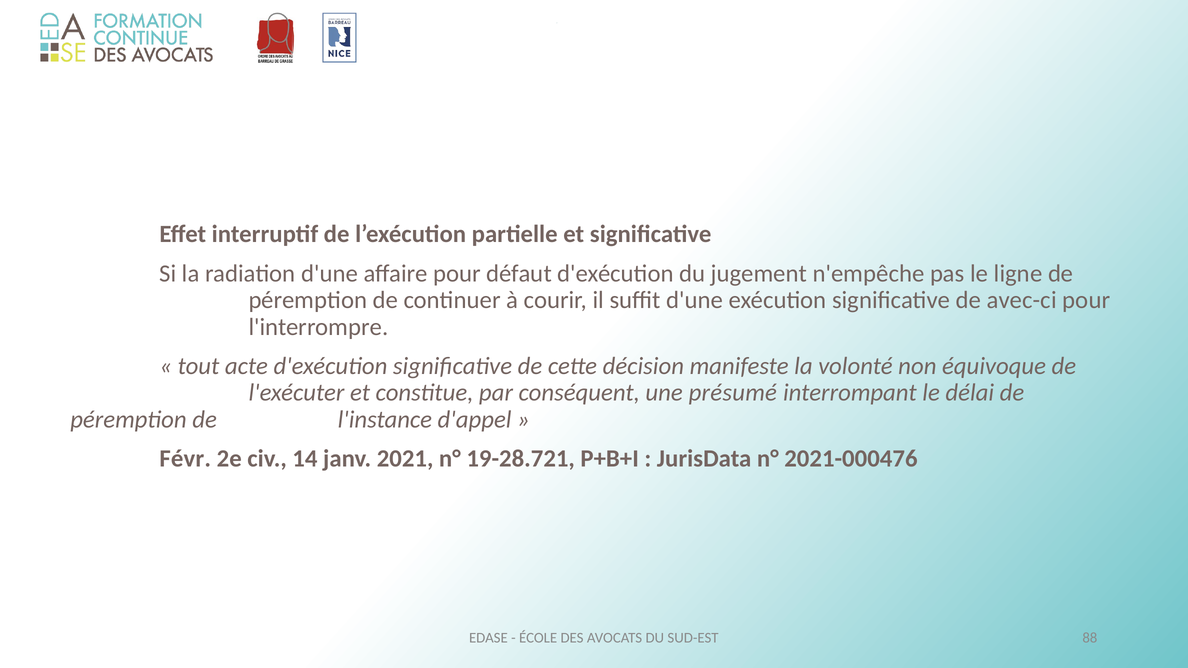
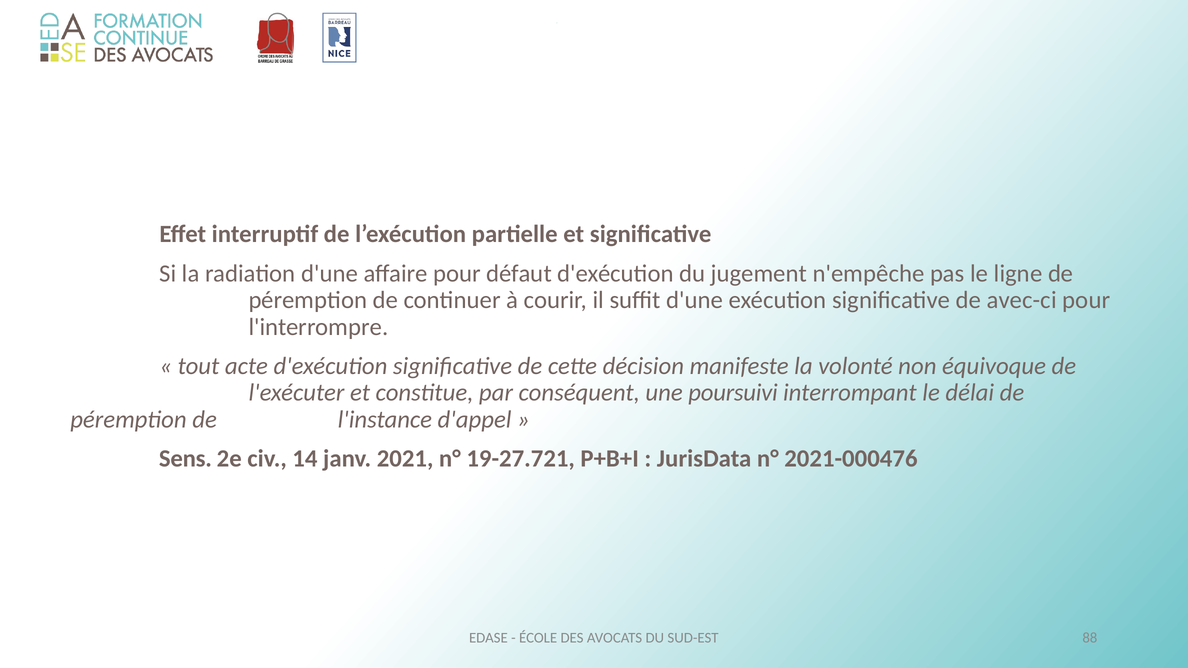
présumé: présumé -> poursuivi
Févr: Févr -> Sens
19-28.721: 19-28.721 -> 19-27.721
